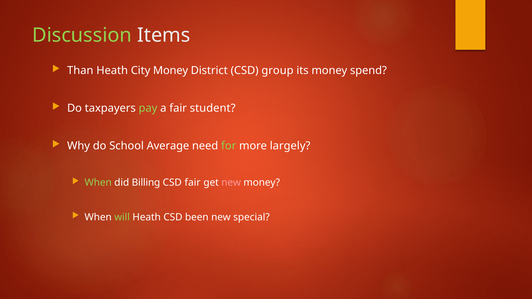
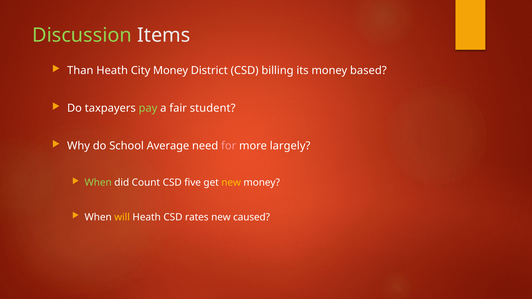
group: group -> billing
spend: spend -> based
for colour: light green -> pink
Billing: Billing -> Count
CSD fair: fair -> five
new at (231, 183) colour: pink -> yellow
will colour: light green -> yellow
been: been -> rates
special: special -> caused
